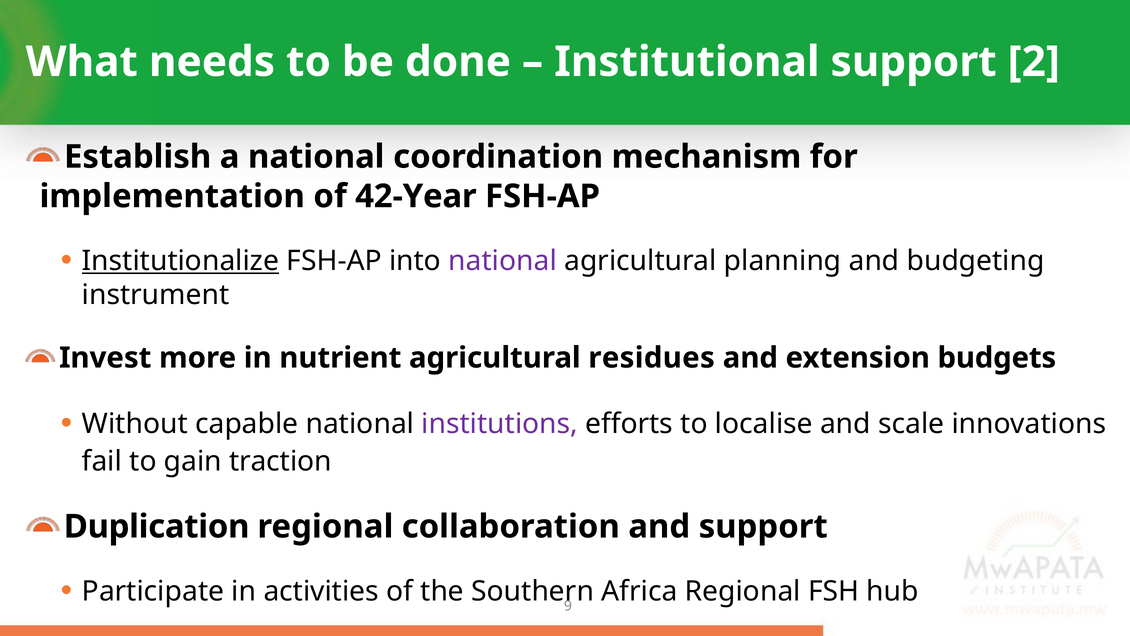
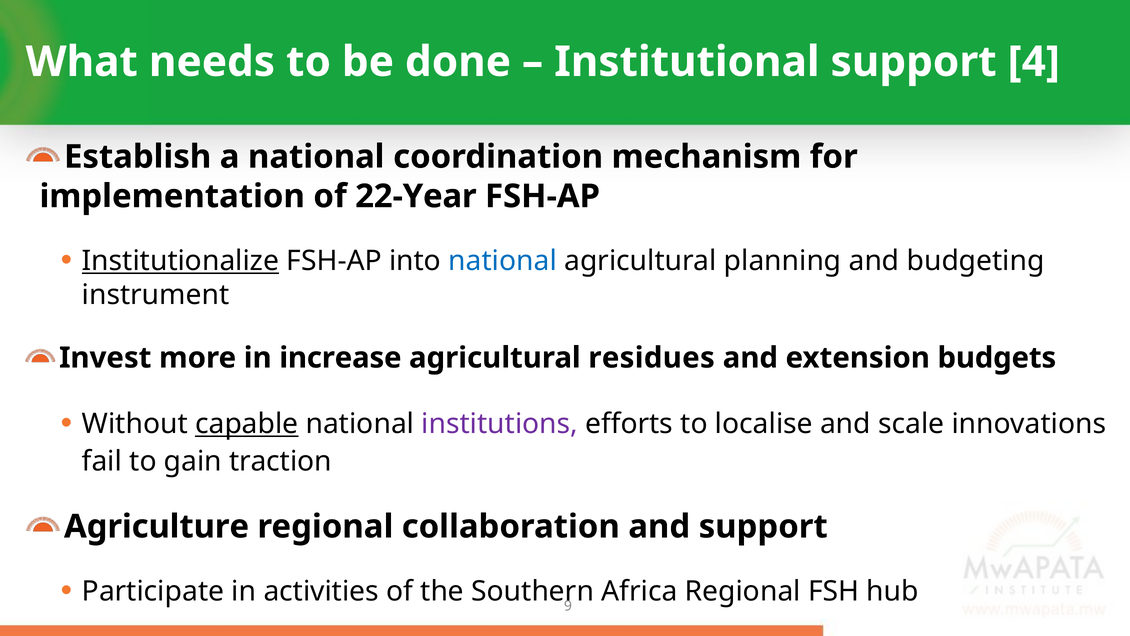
2: 2 -> 4
42-Year: 42-Year -> 22-Year
national at (503, 261) colour: purple -> blue
nutrient: nutrient -> increase
capable underline: none -> present
Duplication: Duplication -> Agriculture
